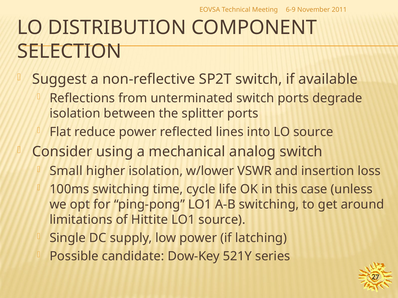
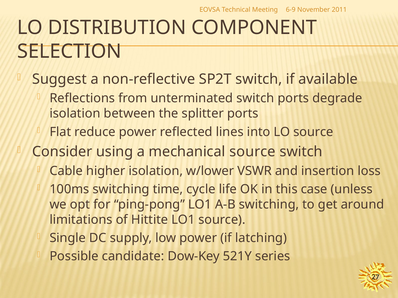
mechanical analog: analog -> source
Small: Small -> Cable
